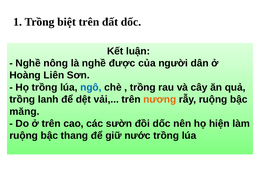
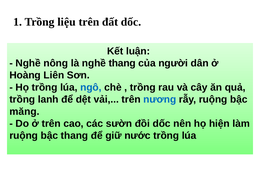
biệt: biệt -> liệu
nghề được: được -> thang
nương colour: orange -> blue
